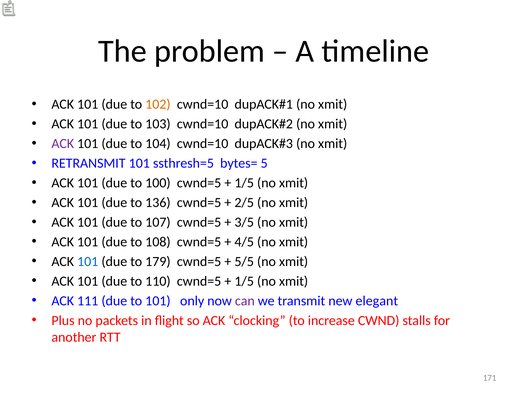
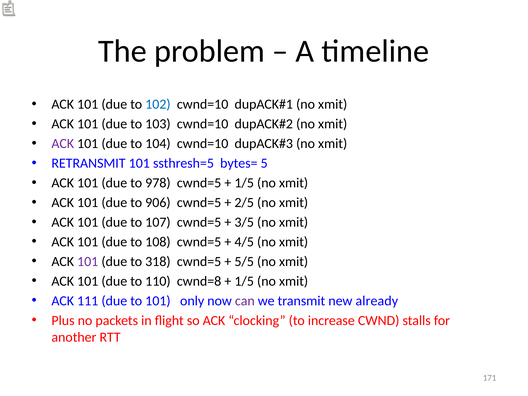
102 colour: orange -> blue
100: 100 -> 978
136: 136 -> 906
101 at (88, 262) colour: blue -> purple
179: 179 -> 318
110 cwnd=5: cwnd=5 -> cwnd=8
elegant: elegant -> already
